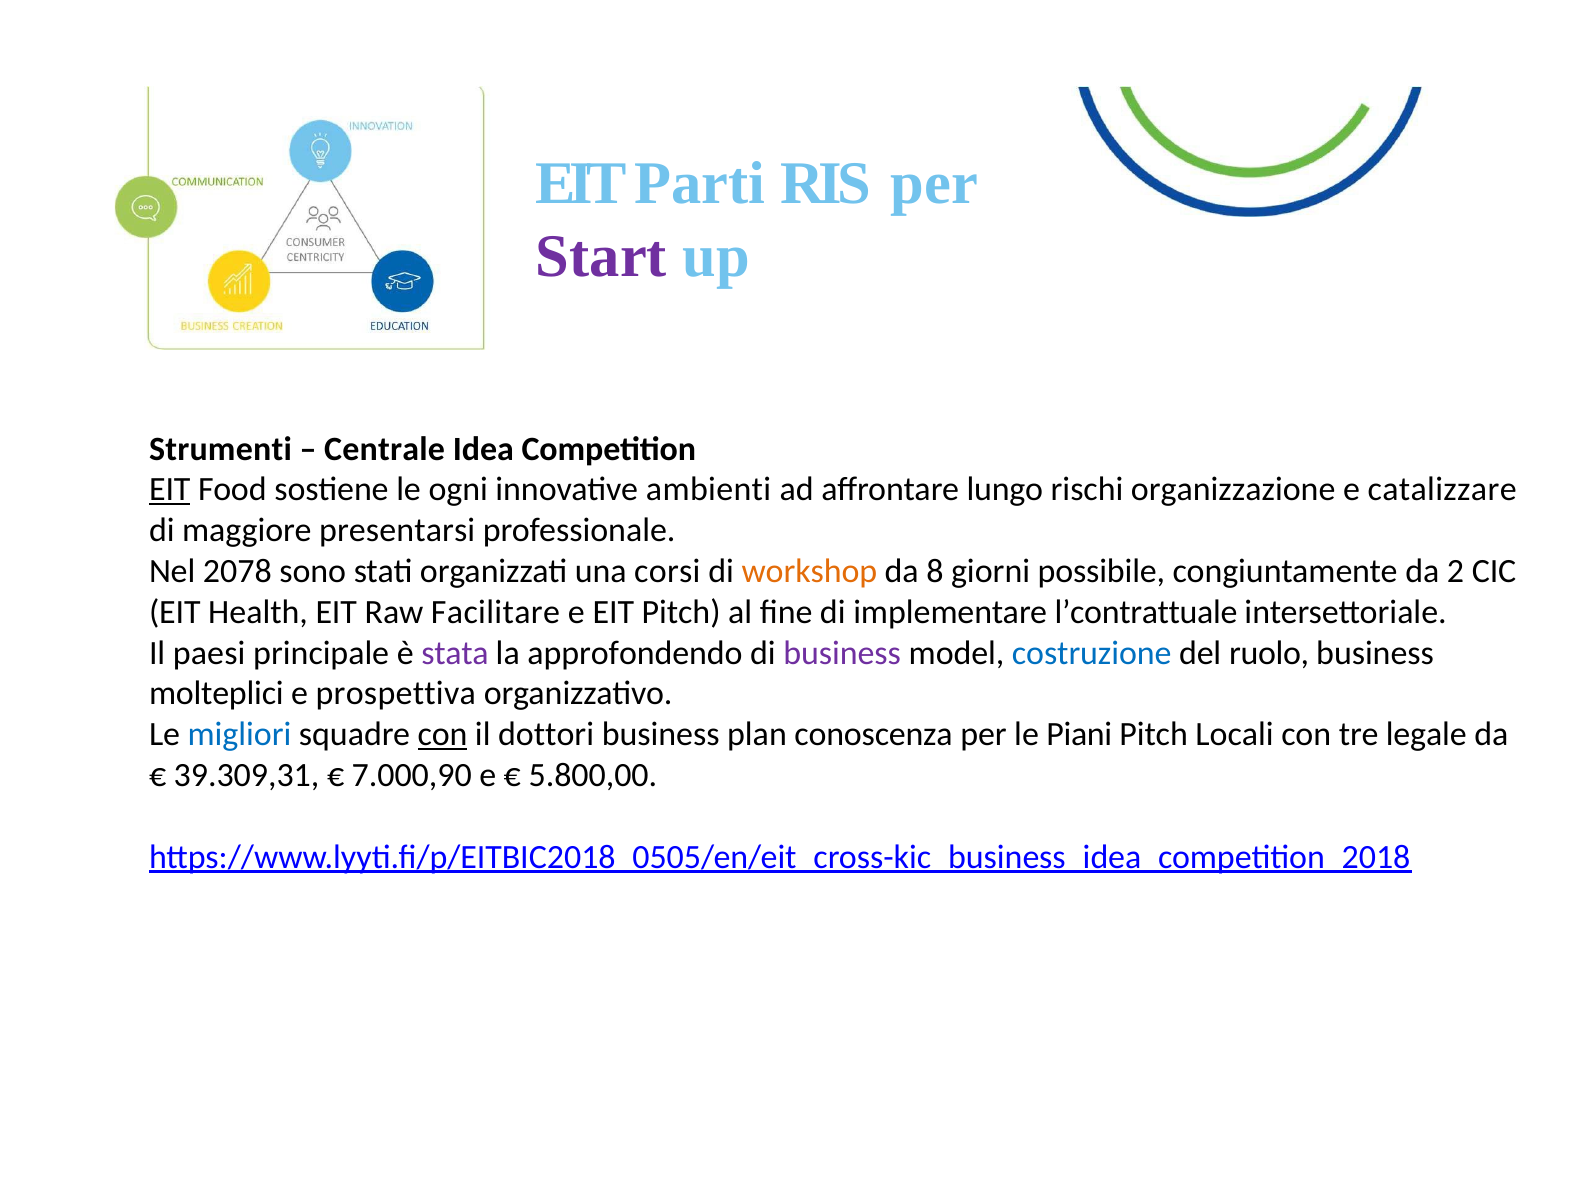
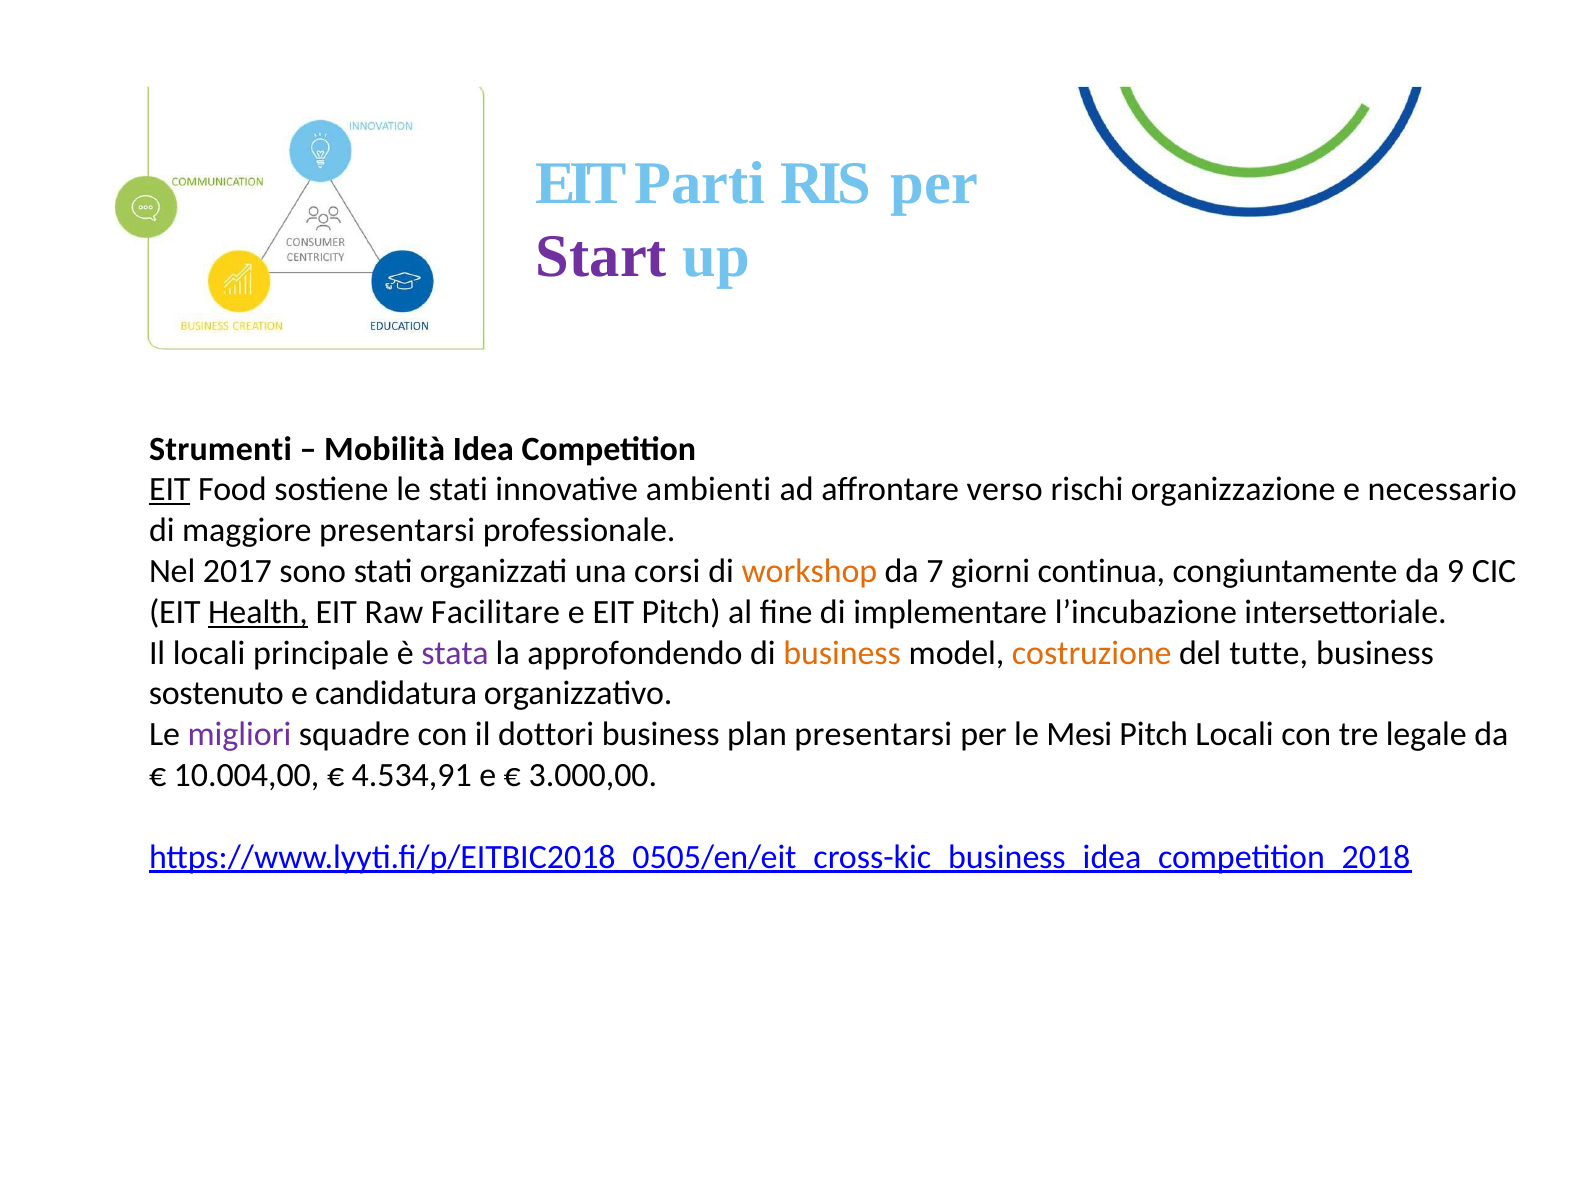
Centrale: Centrale -> Mobilità
le ogni: ogni -> stati
lungo: lungo -> verso
catalizzare: catalizzare -> necessario
2078: 2078 -> 2017
8: 8 -> 7
possibile: possibile -> continua
2: 2 -> 9
Health underline: none -> present
l’contrattuale: l’contrattuale -> l’incubazione
Il paesi: paesi -> locali
business at (842, 653) colour: purple -> orange
costruzione colour: blue -> orange
ruolo: ruolo -> tutte
molteplici: molteplici -> sostenuto
prospettiva: prospettiva -> candidatura
migliori colour: blue -> purple
con at (443, 734) underline: present -> none
plan conoscenza: conoscenza -> presentarsi
Piani: Piani -> Mesi
39.309,31: 39.309,31 -> 10.004,00
7.000,90: 7.000,90 -> 4.534,91
5.800,00: 5.800,00 -> 3.000,00
